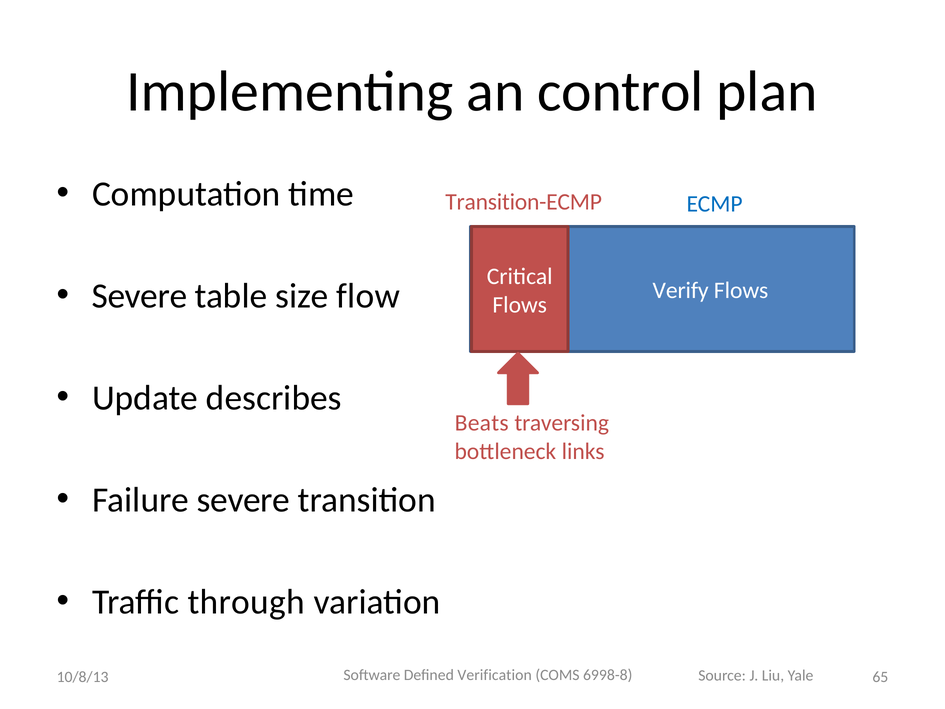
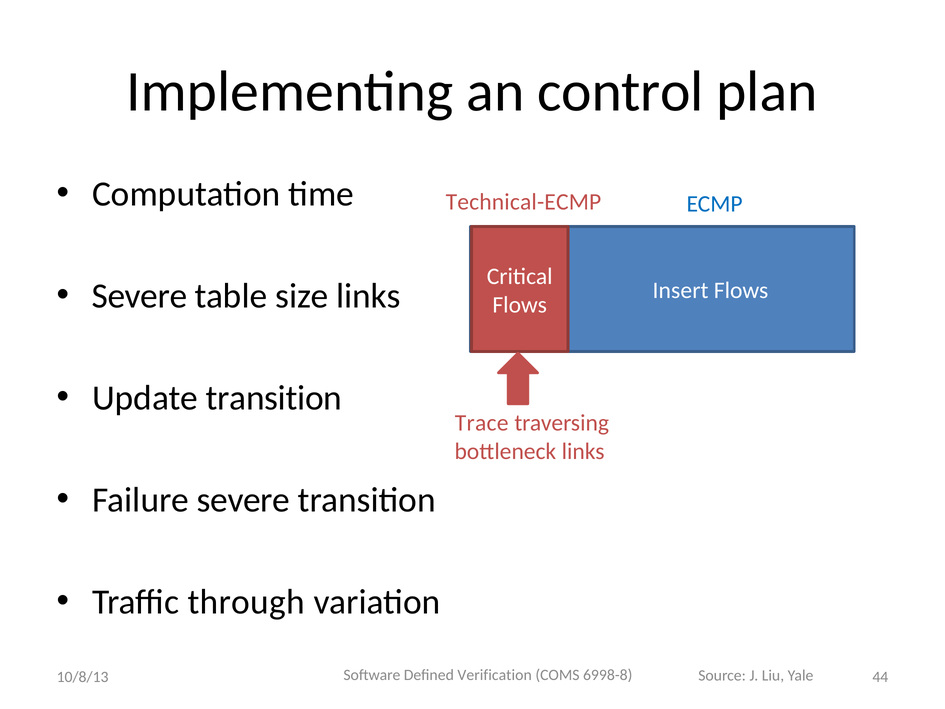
Transition-ECMP: Transition-ECMP -> Technical-ECMP
size flow: flow -> links
Verify: Verify -> Insert
Update describes: describes -> transition
Beats: Beats -> Trace
65: 65 -> 44
